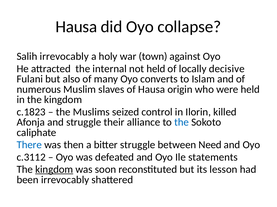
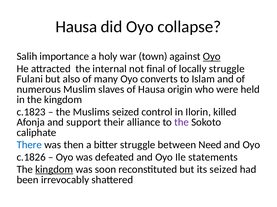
Salih irrevocably: irrevocably -> importance
Oyo at (212, 57) underline: none -> present
not held: held -> final
locally decisive: decisive -> struggle
and struggle: struggle -> support
the at (182, 123) colour: blue -> purple
c.3112: c.3112 -> c.1826
its lesson: lesson -> seized
